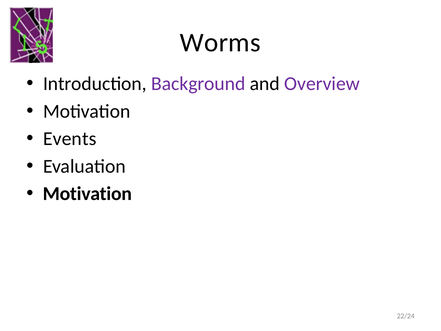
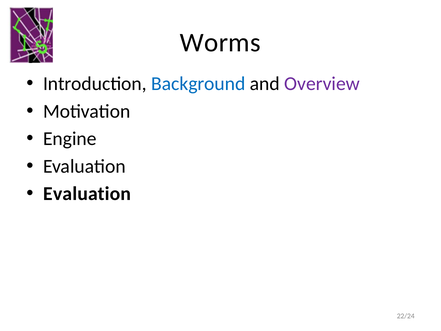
Background colour: purple -> blue
Events: Events -> Engine
Motivation at (87, 194): Motivation -> Evaluation
